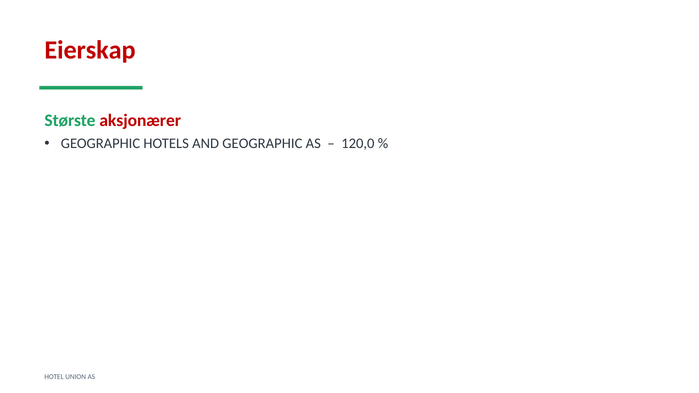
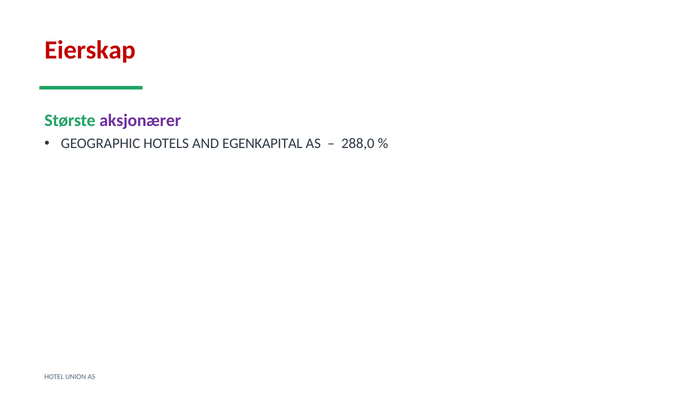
aksjonærer colour: red -> purple
AND GEOGRAPHIC: GEOGRAPHIC -> EGENKAPITAL
120,0: 120,0 -> 288,0
